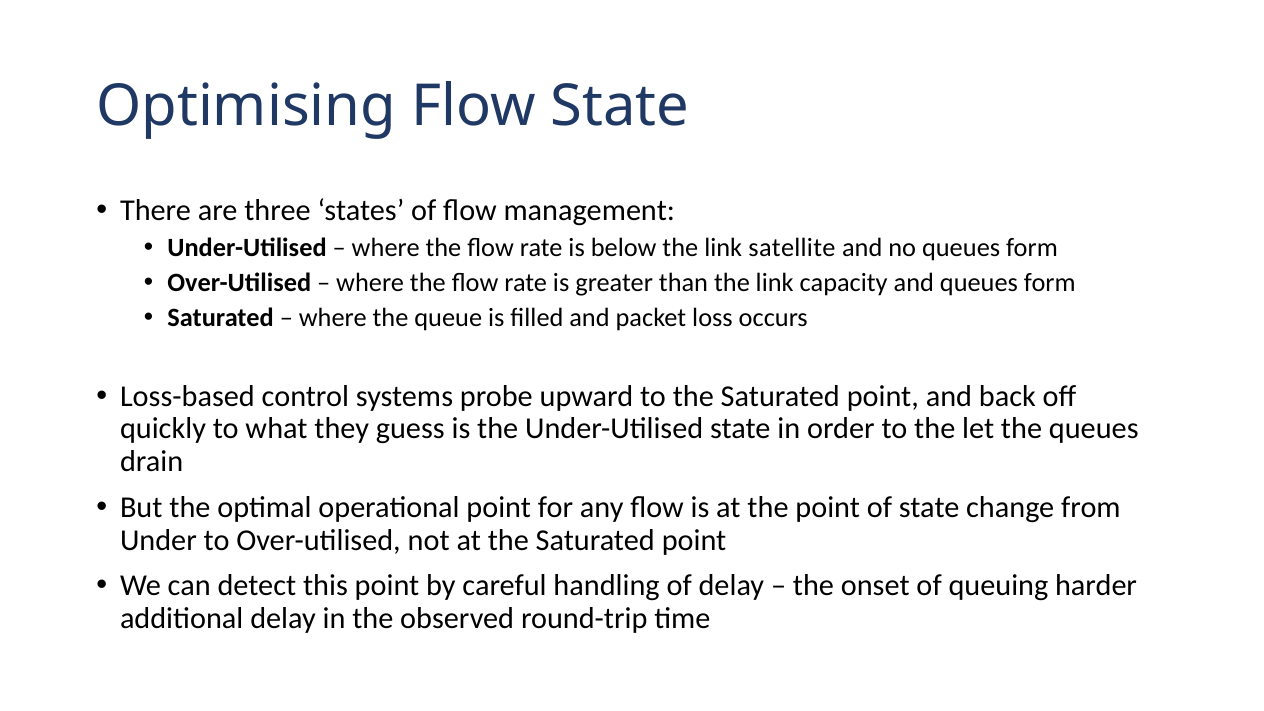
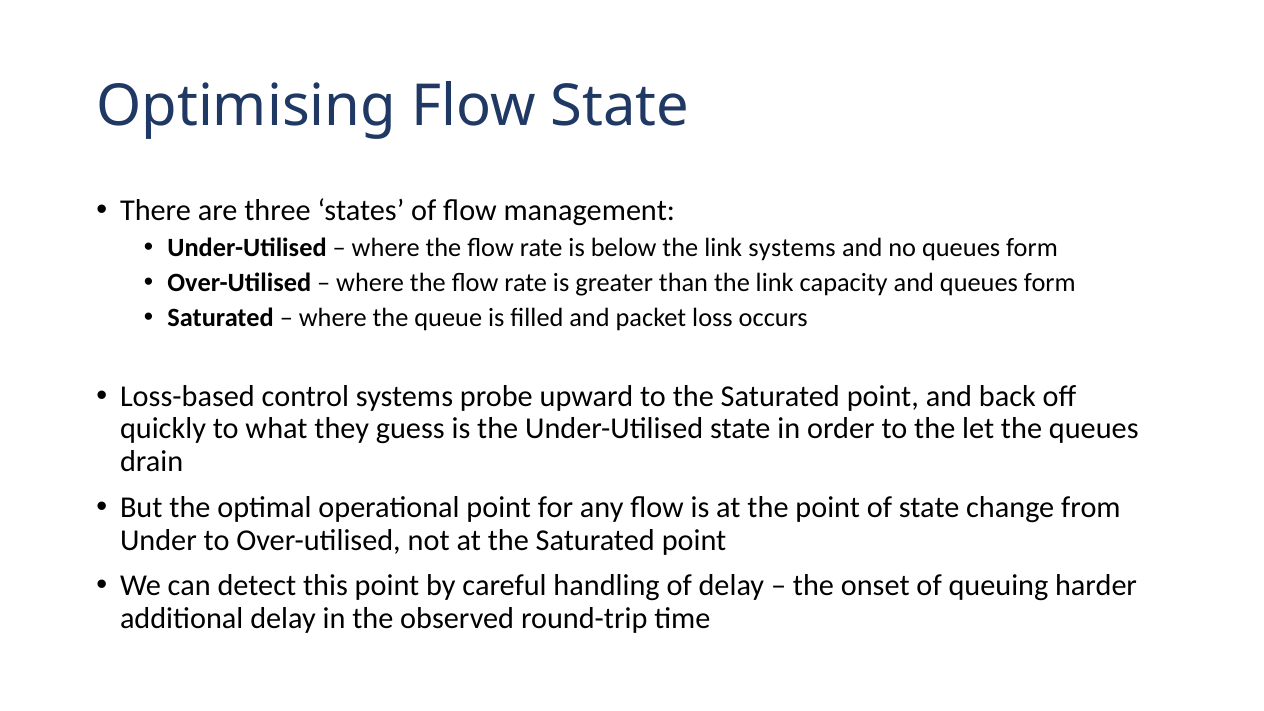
link satellite: satellite -> systems
